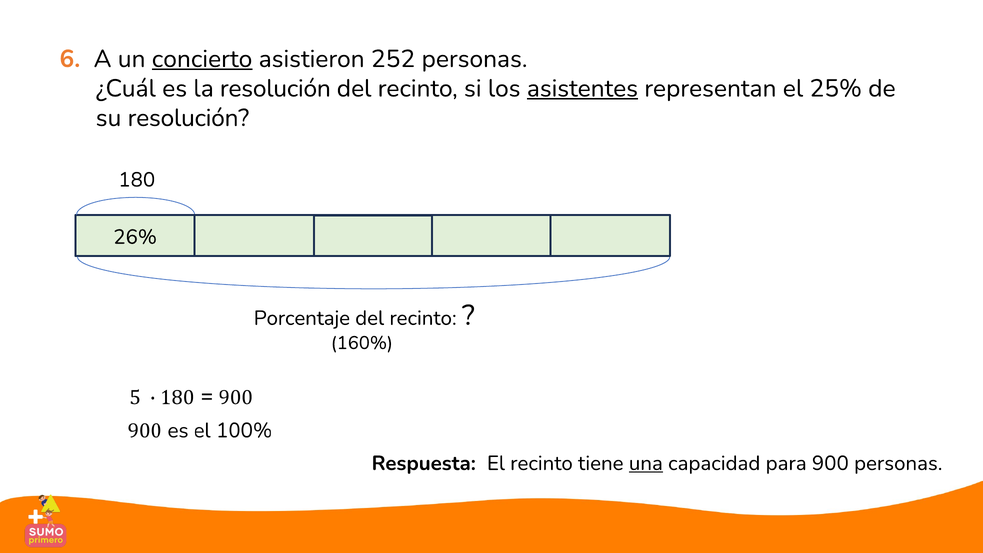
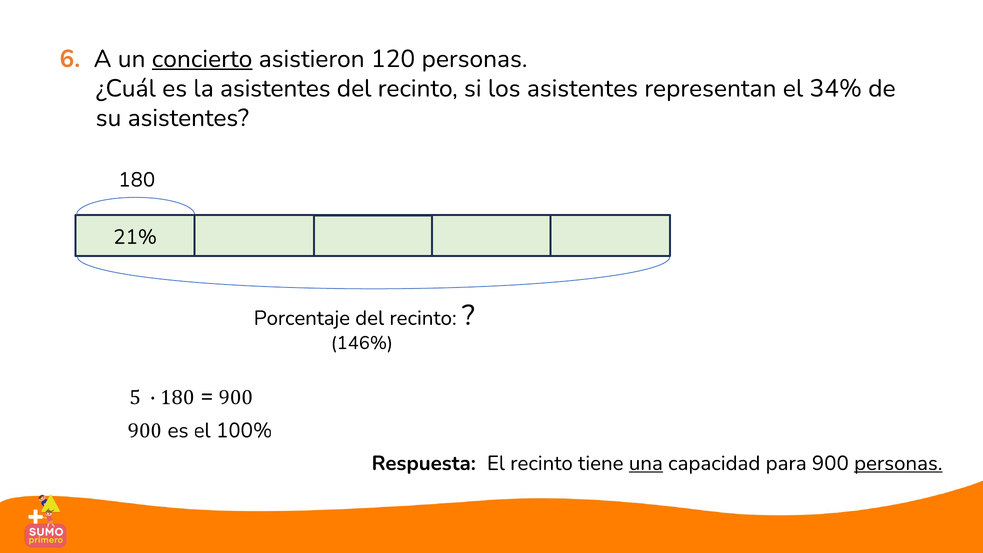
252: 252 -> 120
la resolución: resolución -> asistentes
asistentes at (582, 88) underline: present -> none
25%: 25% -> 34%
su resolución: resolución -> asistentes
26%: 26% -> 21%
160%: 160% -> 146%
personas at (898, 463) underline: none -> present
